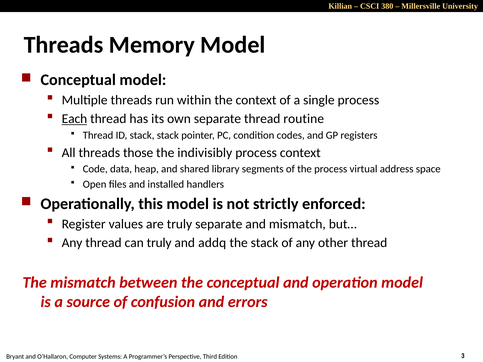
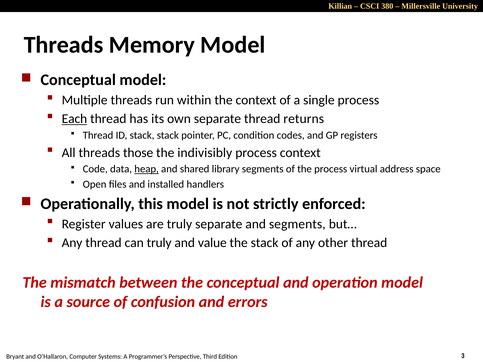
routine: routine -> returns
heap underline: none -> present
and mismatch: mismatch -> segments
addq: addq -> value
